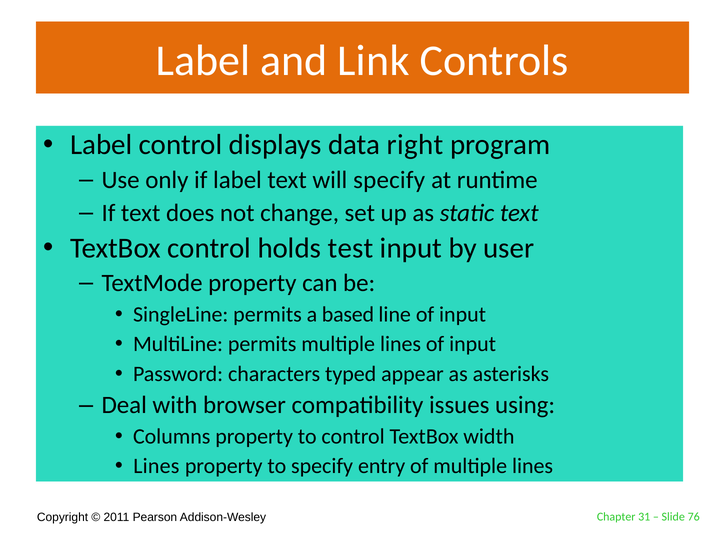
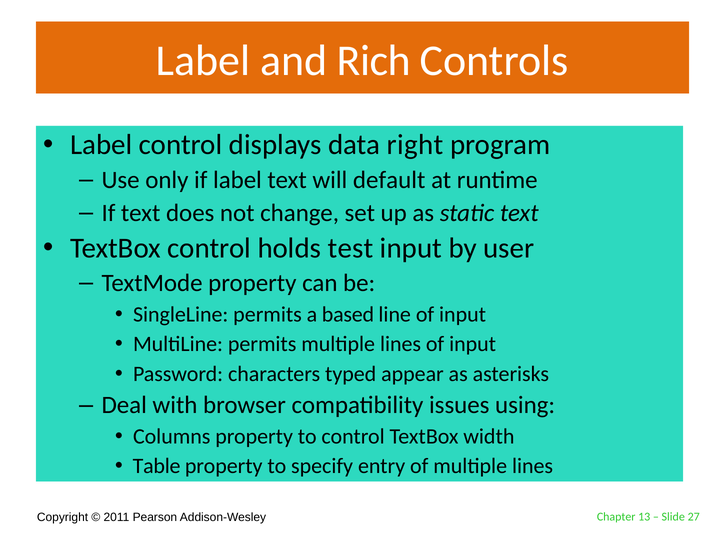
Link: Link -> Rich
will specify: specify -> default
Lines at (156, 466): Lines -> Table
31: 31 -> 13
76: 76 -> 27
